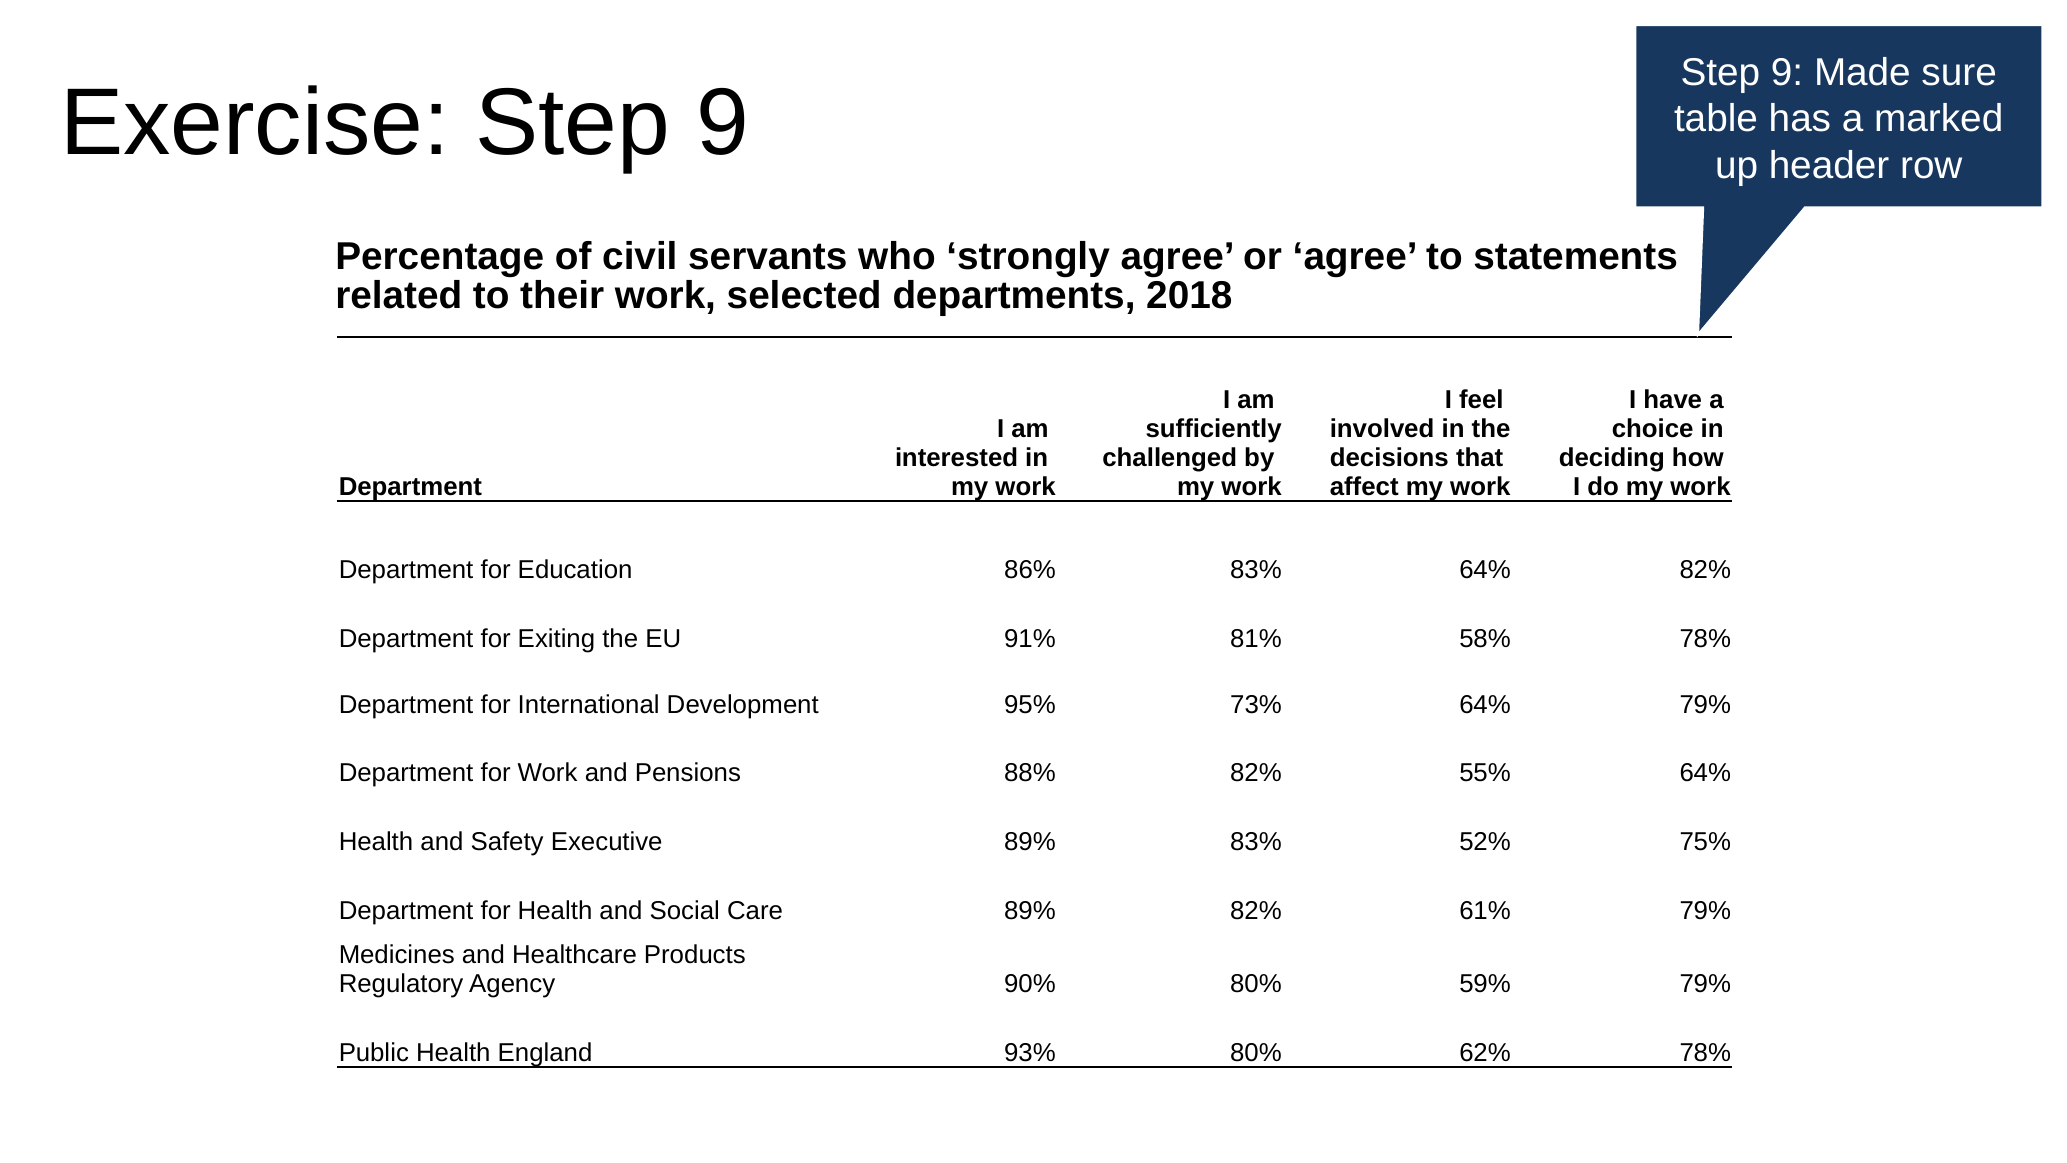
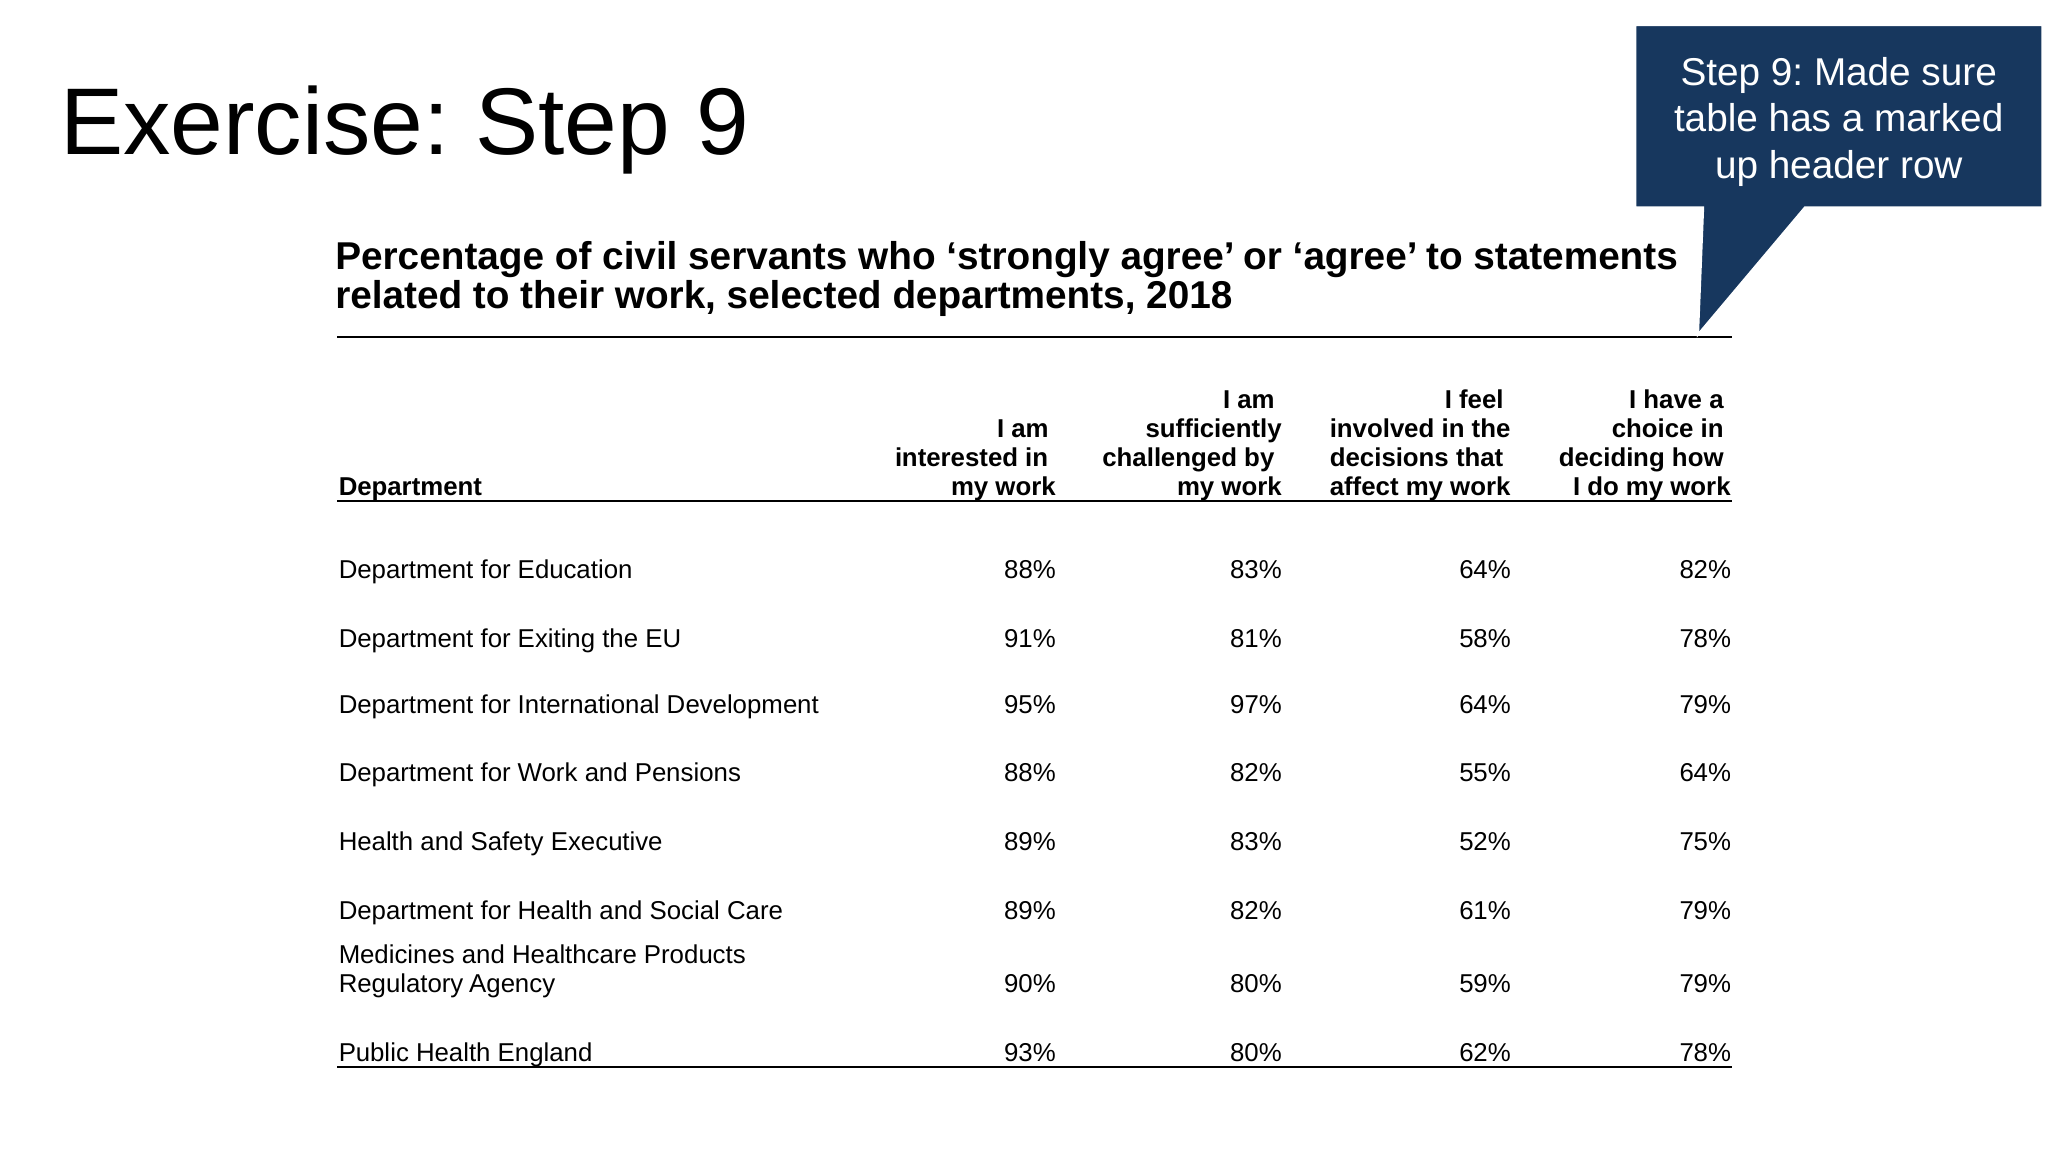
Education 86%: 86% -> 88%
73%: 73% -> 97%
